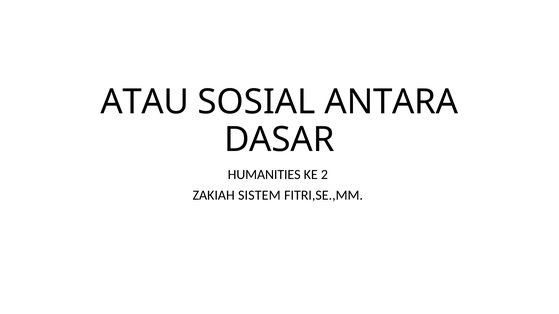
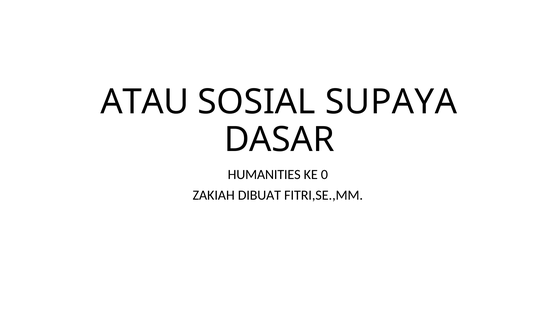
ANTARA: ANTARA -> SUPAYA
2: 2 -> 0
SISTEM: SISTEM -> DIBUAT
